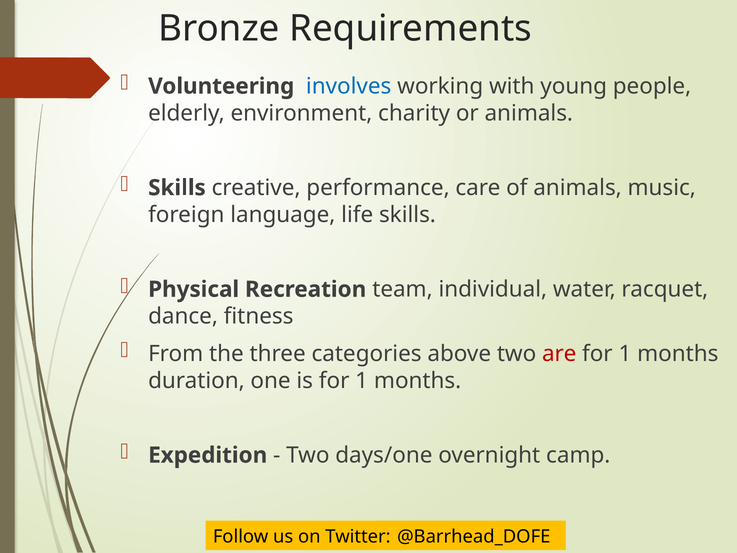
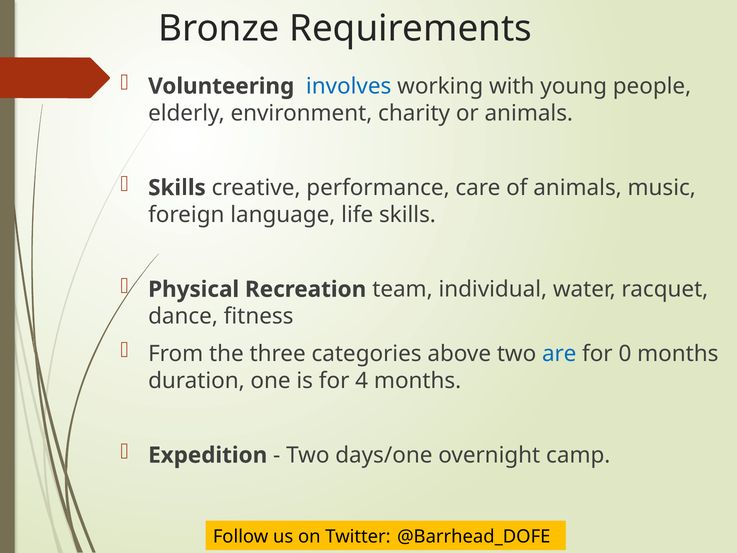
are colour: red -> blue
1 at (625, 354): 1 -> 0
is for 1: 1 -> 4
